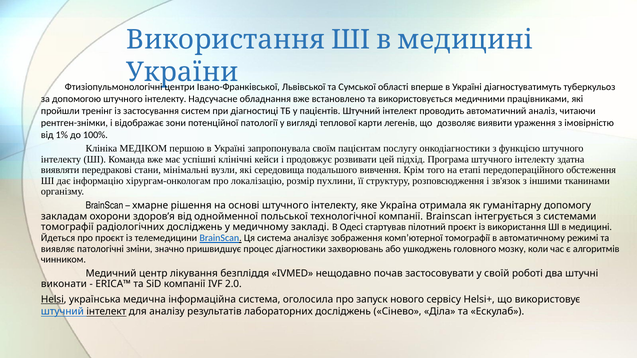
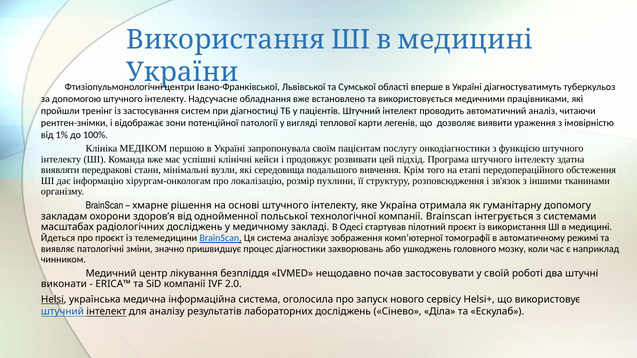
томографії at (67, 227): томографії -> масштабах
алгоритмів: алгоритмів -> наприклад
